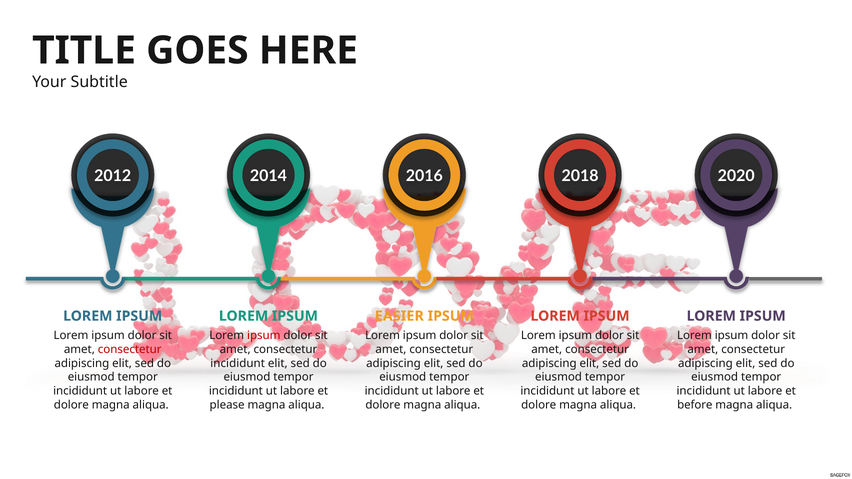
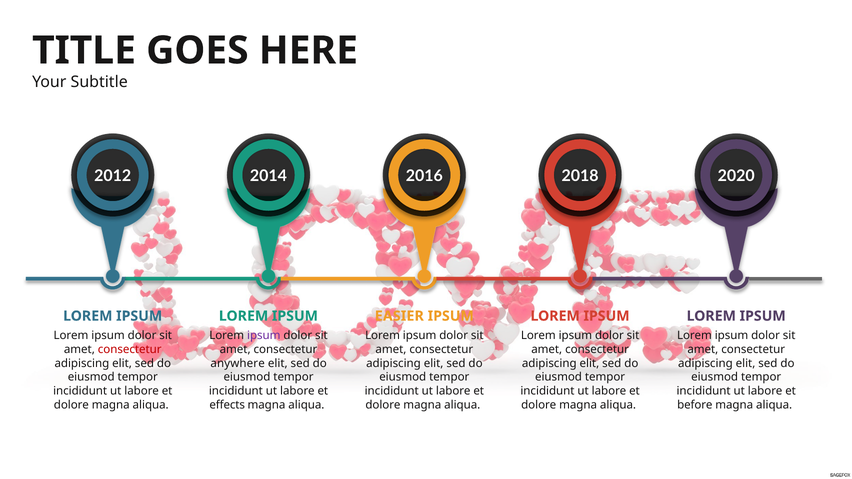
ipsum at (264, 336) colour: red -> purple
incididunt at (238, 363): incididunt -> anywhere
please: please -> effects
